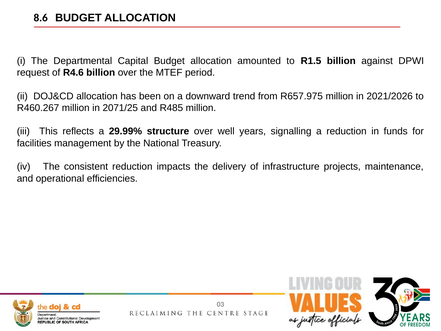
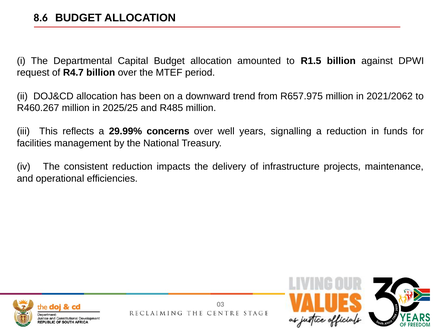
R4.6: R4.6 -> R4.7
2021/2026: 2021/2026 -> 2021/2062
2071/25: 2071/25 -> 2025/25
structure: structure -> concerns
